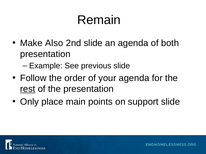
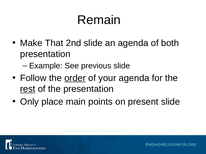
Also: Also -> That
order underline: none -> present
support: support -> present
